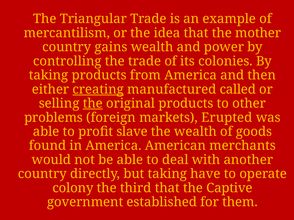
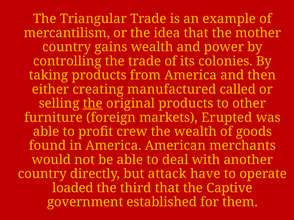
creating underline: present -> none
problems: problems -> furniture
slave: slave -> crew
but taking: taking -> attack
colony: colony -> loaded
